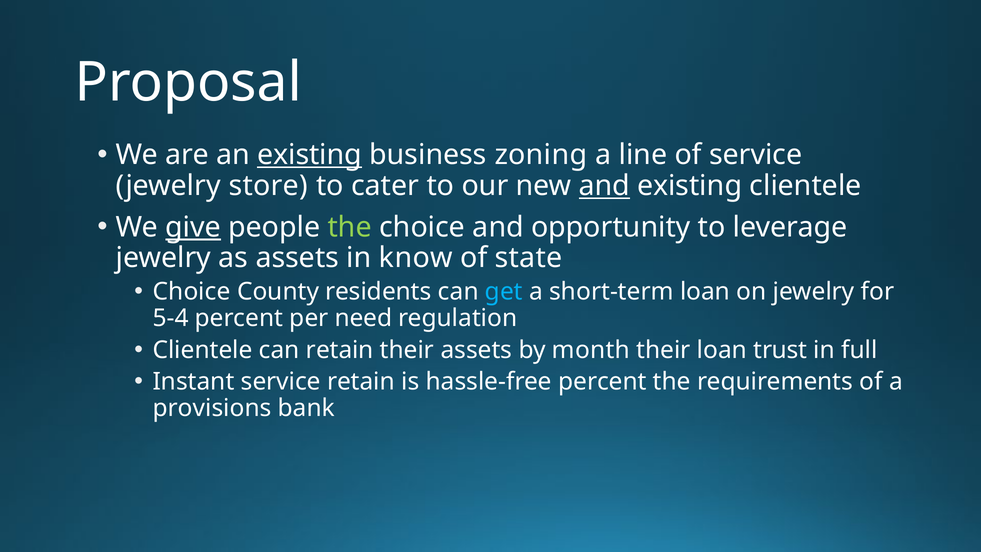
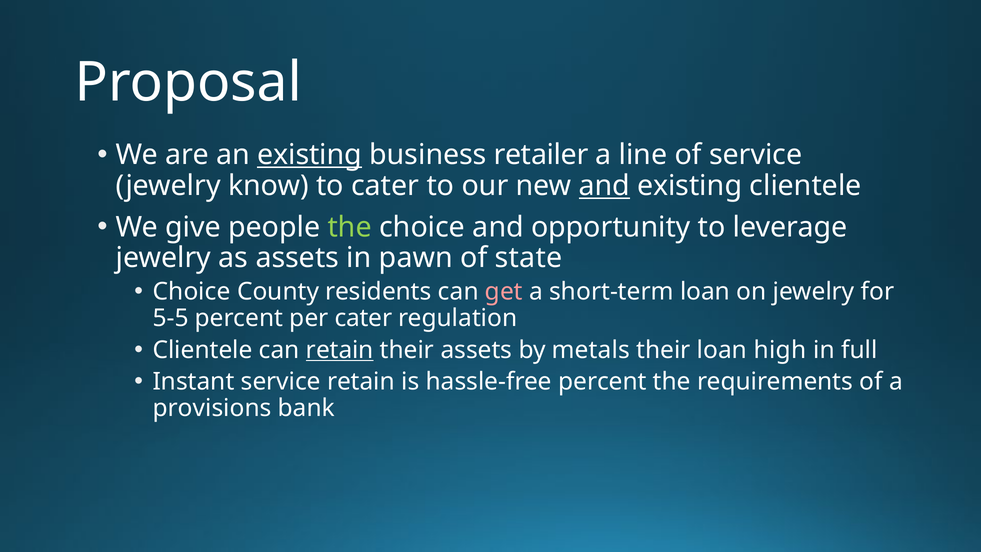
zoning: zoning -> retailer
store: store -> know
give underline: present -> none
know: know -> pawn
get colour: light blue -> pink
5-4: 5-4 -> 5-5
per need: need -> cater
retain at (340, 350) underline: none -> present
month: month -> metals
trust: trust -> high
